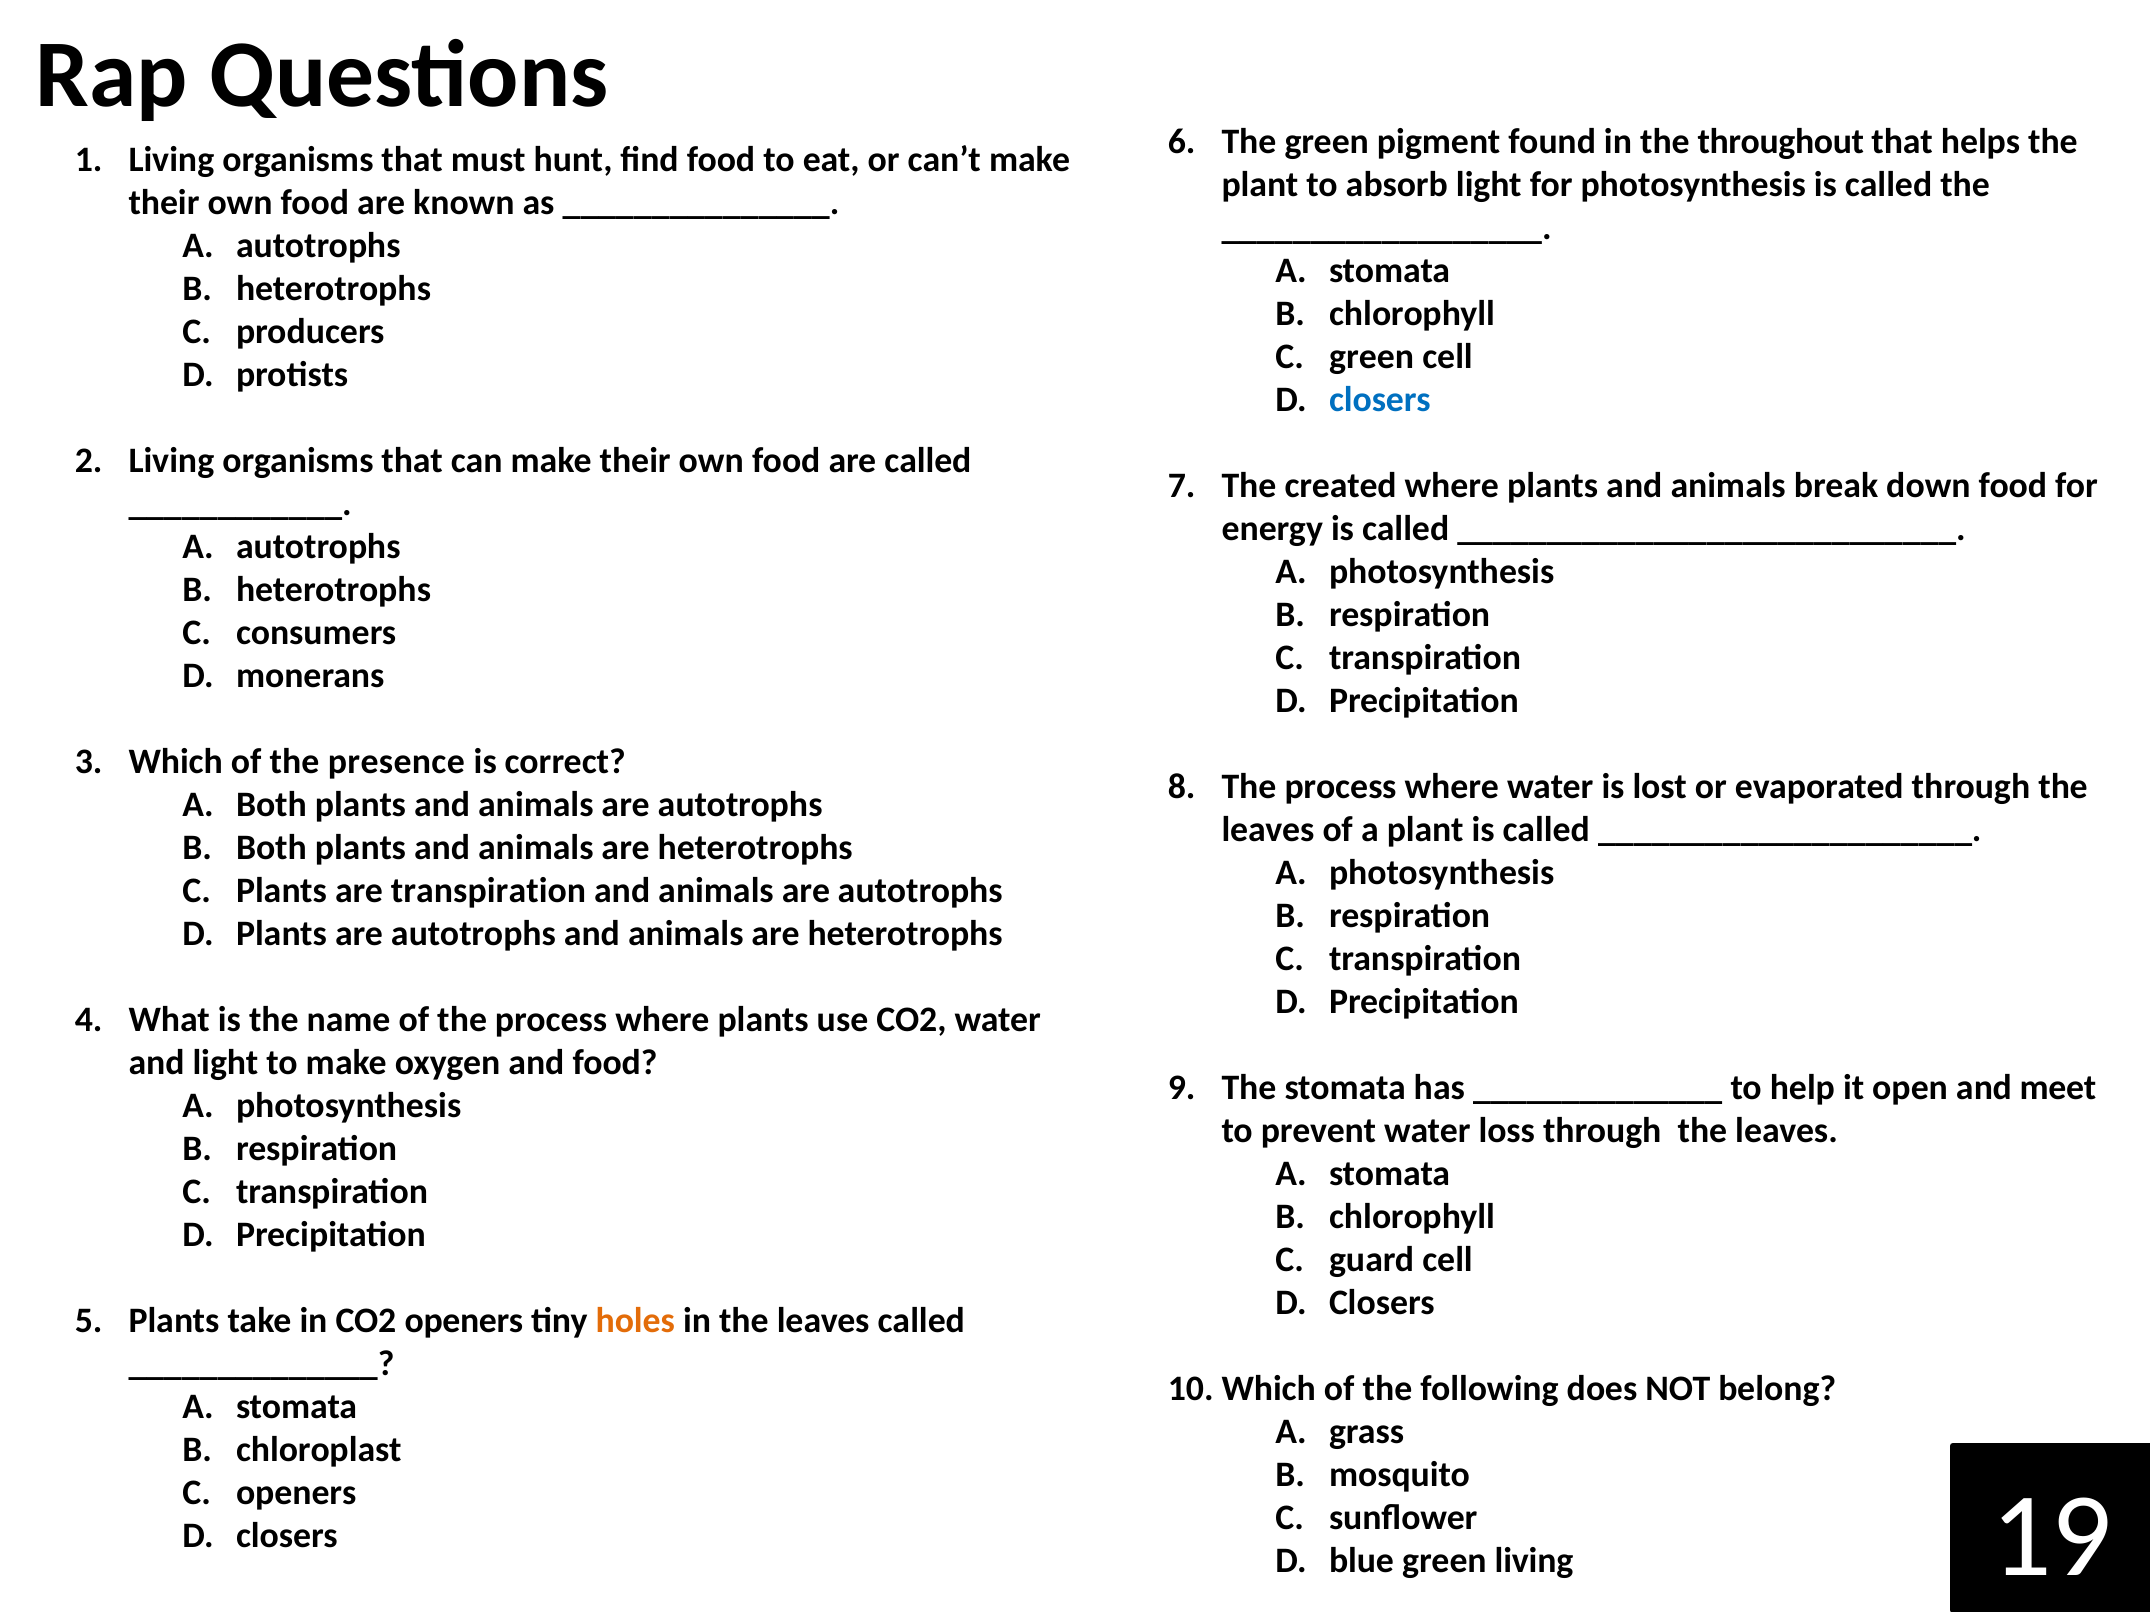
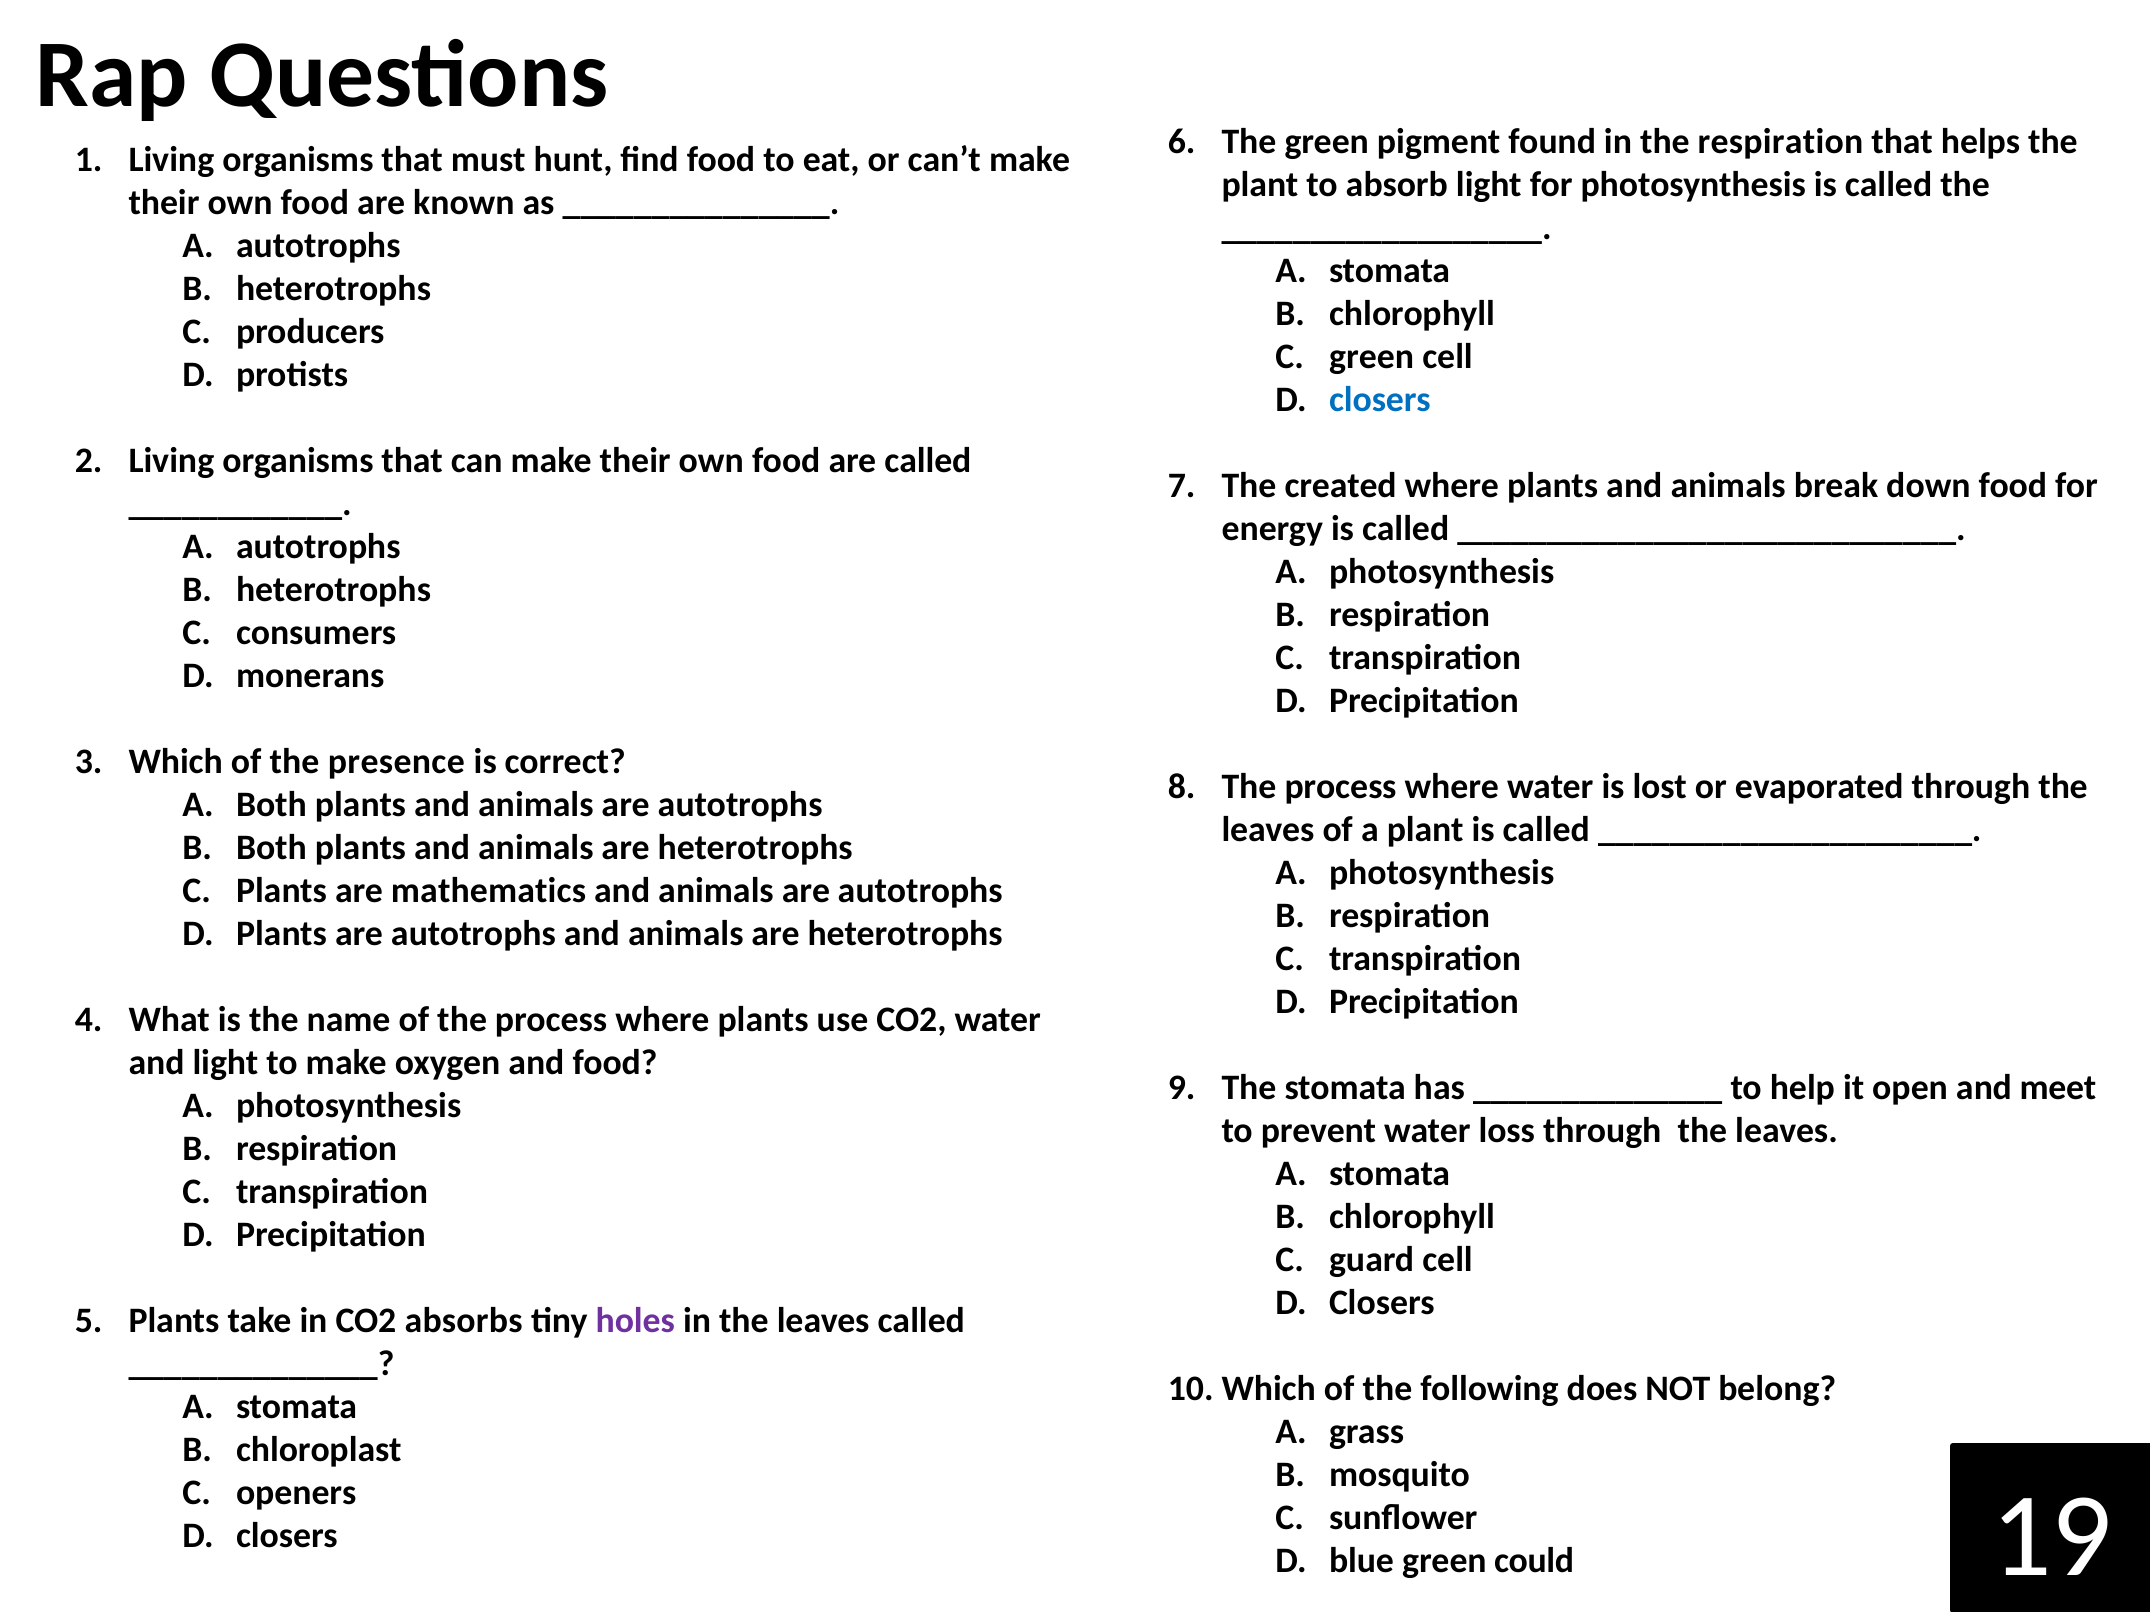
the throughout: throughout -> respiration
are transpiration: transpiration -> mathematics
CO2 openers: openers -> absorbs
holes colour: orange -> purple
green living: living -> could
